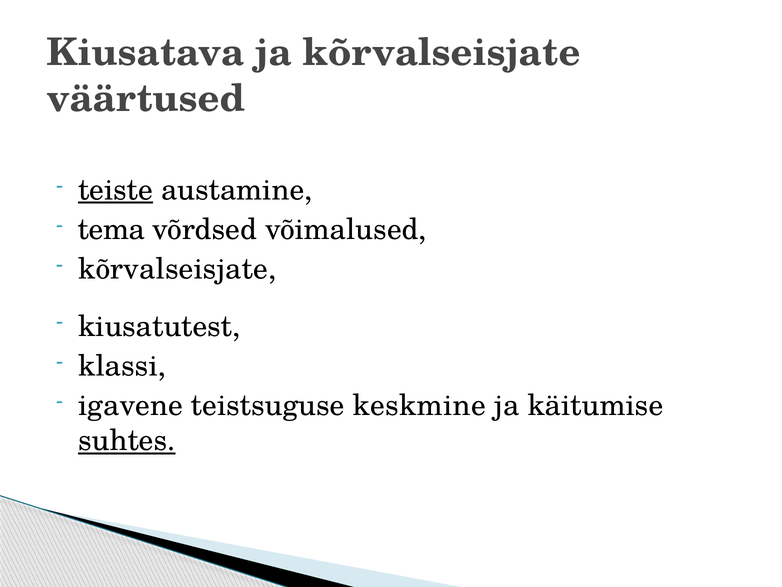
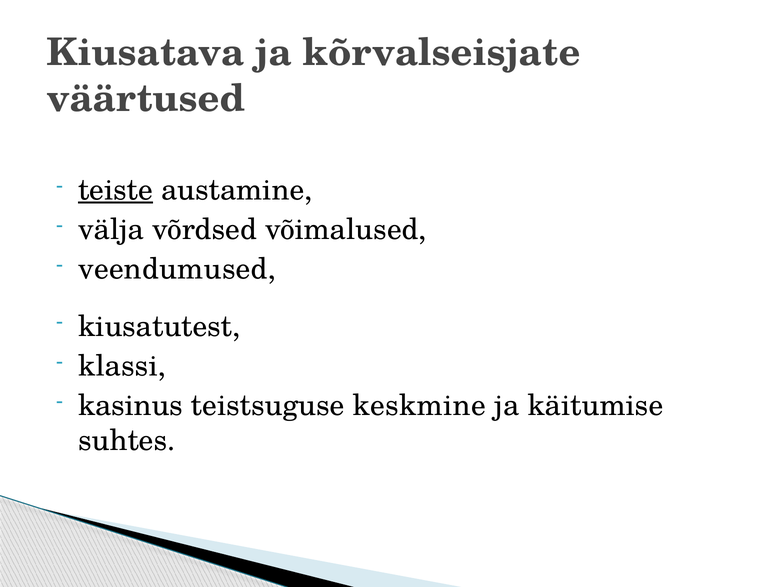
tema: tema -> välja
kõrvalseisjate at (177, 269): kõrvalseisjate -> veendumused
igavene: igavene -> kasinus
suhtes underline: present -> none
